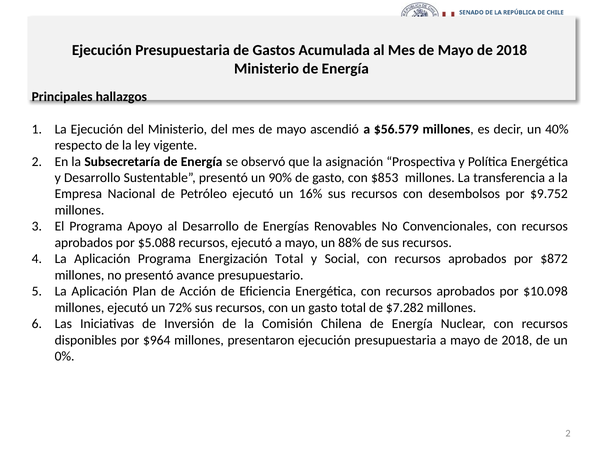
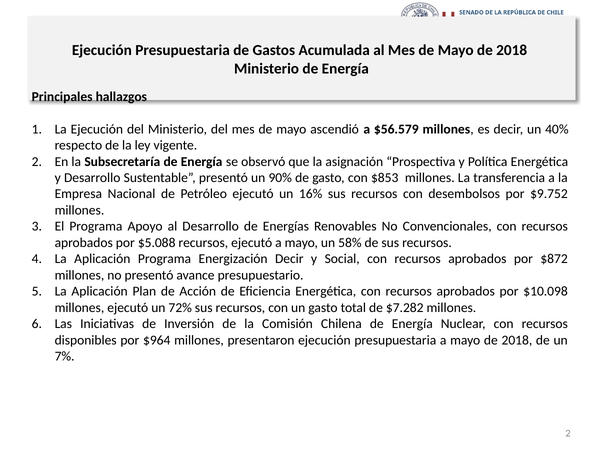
88%: 88% -> 58%
Energización Total: Total -> Decir
0%: 0% -> 7%
